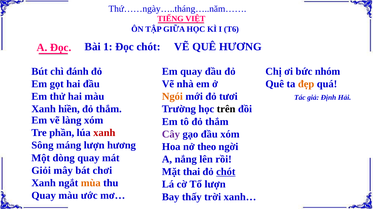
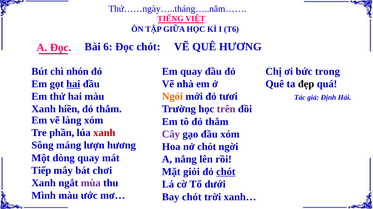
1: 1 -> 6
đánh: đánh -> nhón
nhóm: nhóm -> trong
hai at (73, 84) underline: none -> present
đẹp colour: orange -> black
trên colour: black -> purple
nở theo: theo -> chót
Giỏi: Giỏi -> Tiếp
thai: thai -> giỏi
mùa colour: orange -> purple
Tổ lượn: lượn -> dưới
Quay at (44, 196): Quay -> Mình
Bay thấy: thấy -> chót
